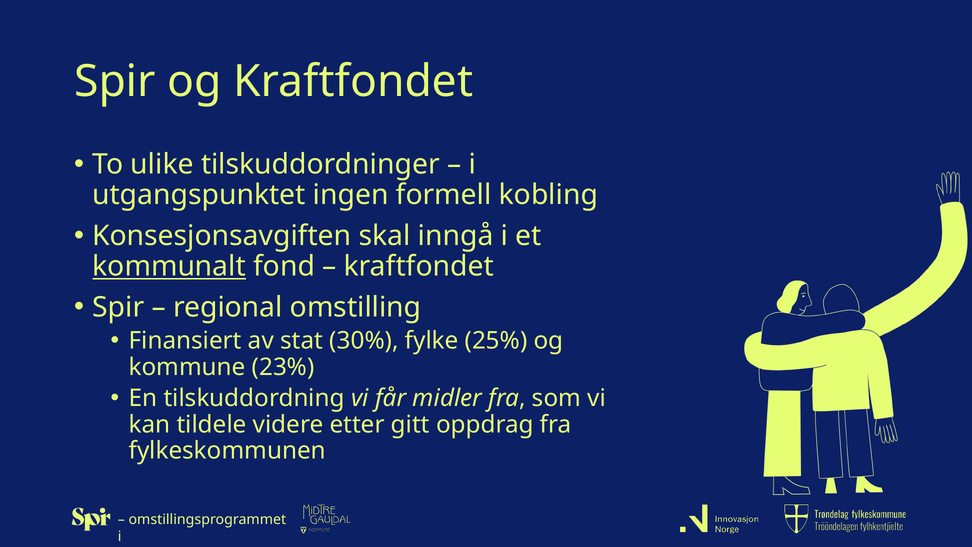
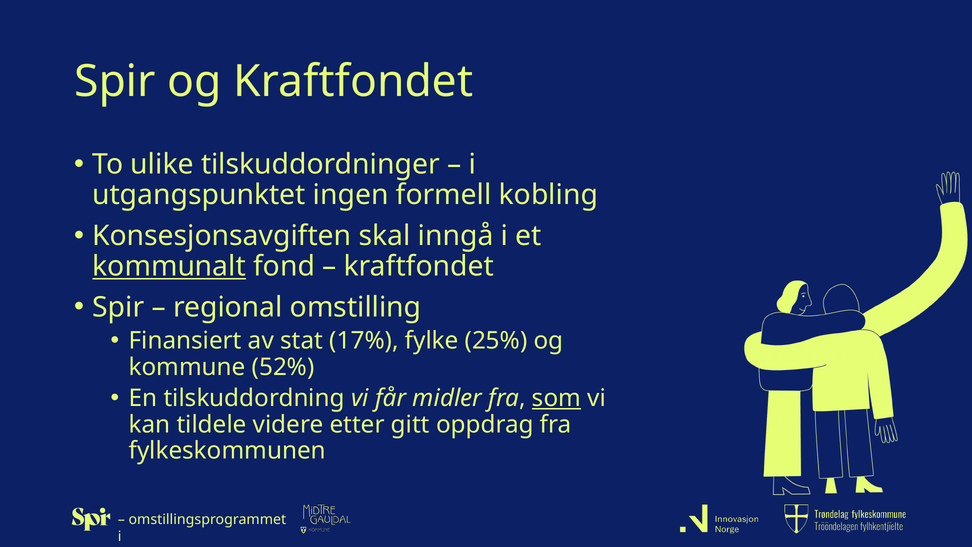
30%: 30% -> 17%
23%: 23% -> 52%
som underline: none -> present
